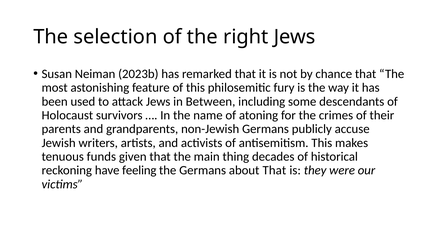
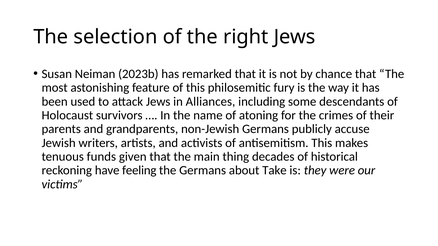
Between: Between -> Alliances
about That: That -> Take
